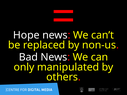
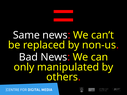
Hope: Hope -> Same
